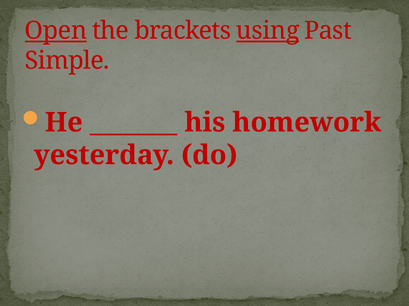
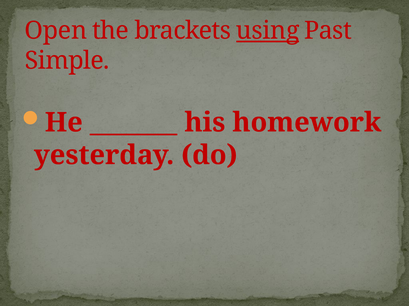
Open underline: present -> none
